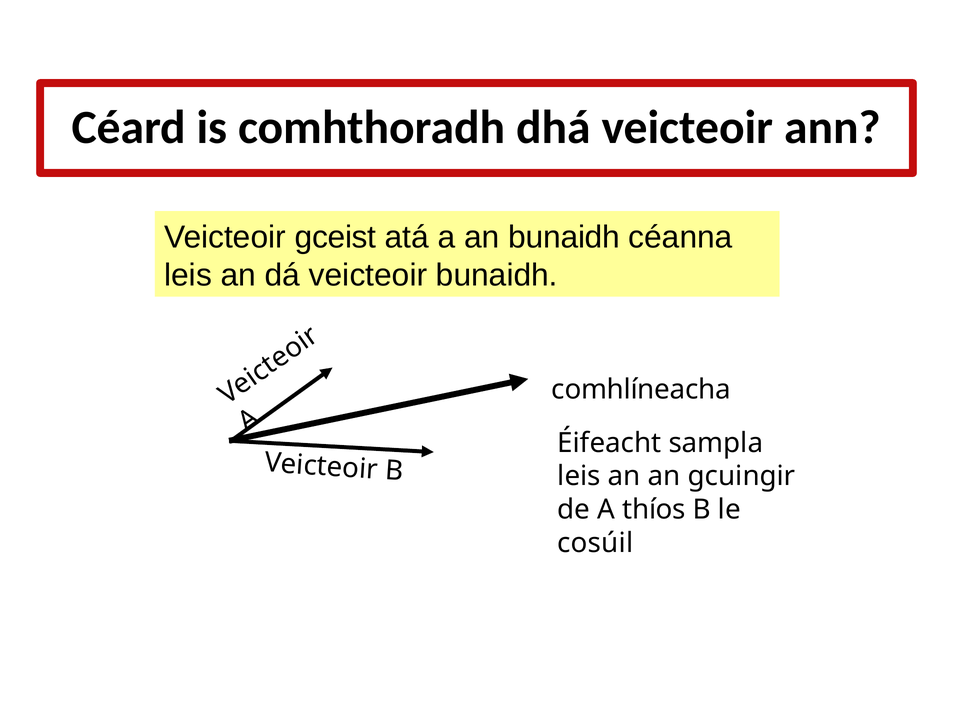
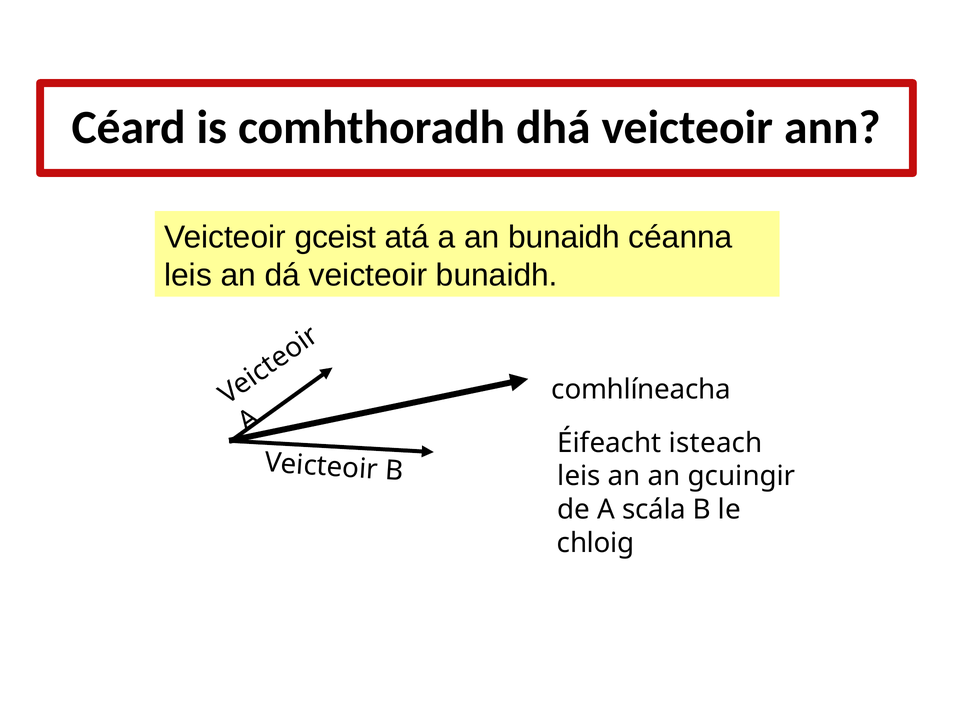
sampla: sampla -> isteach
thíos: thíos -> scála
cosúil: cosúil -> chloig
